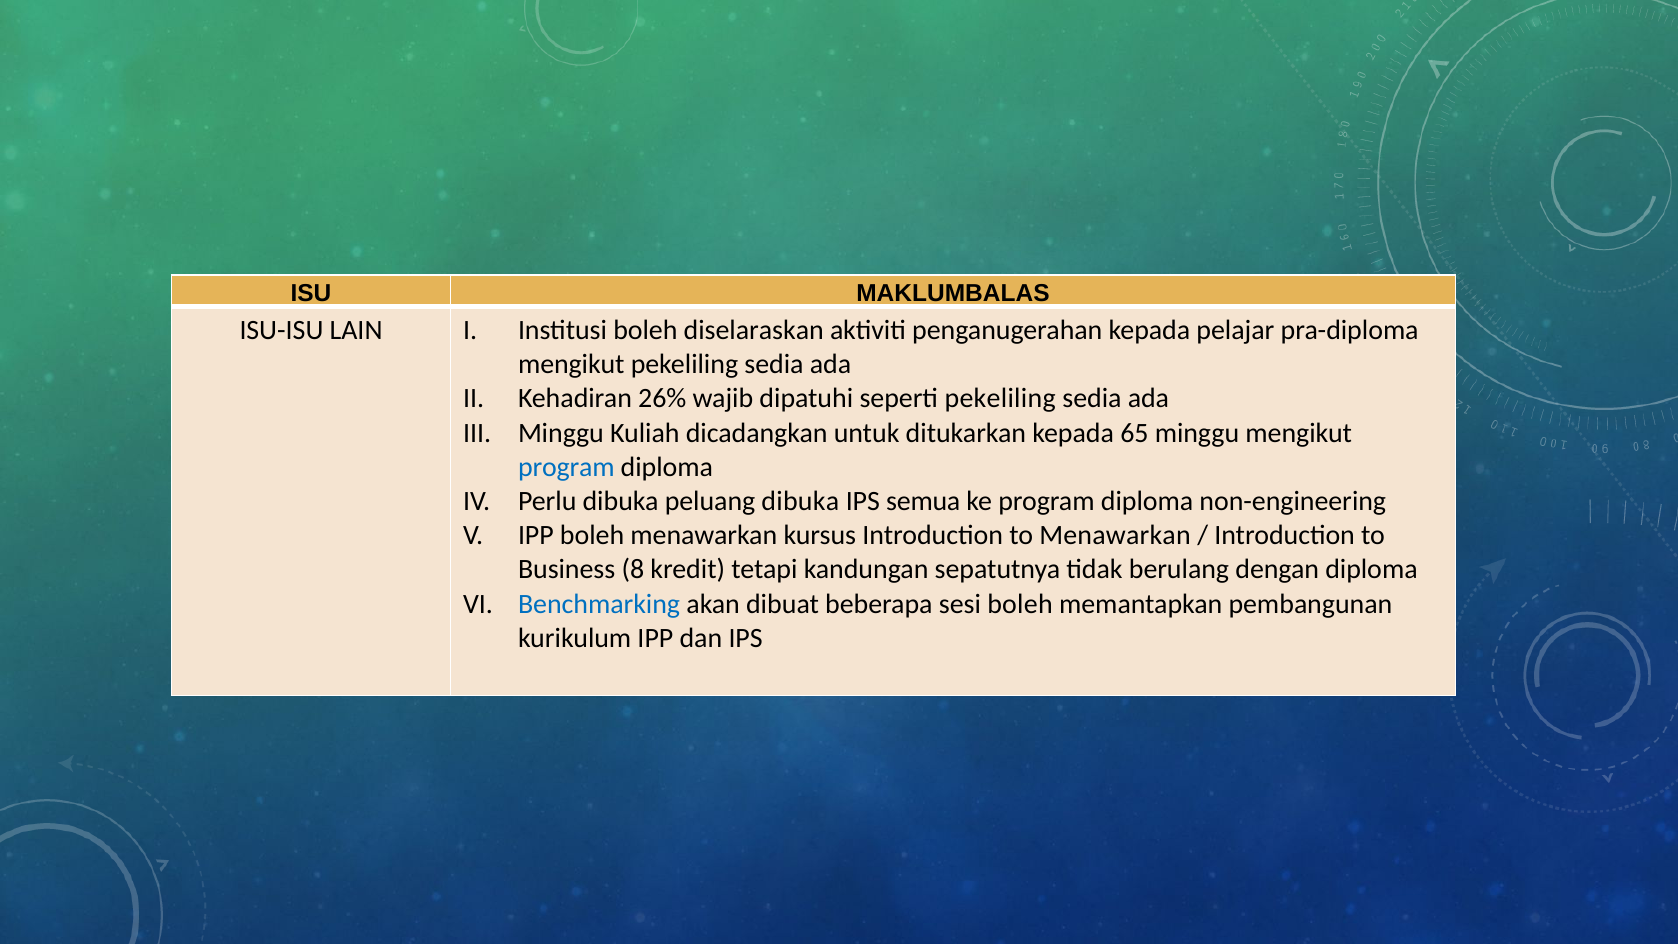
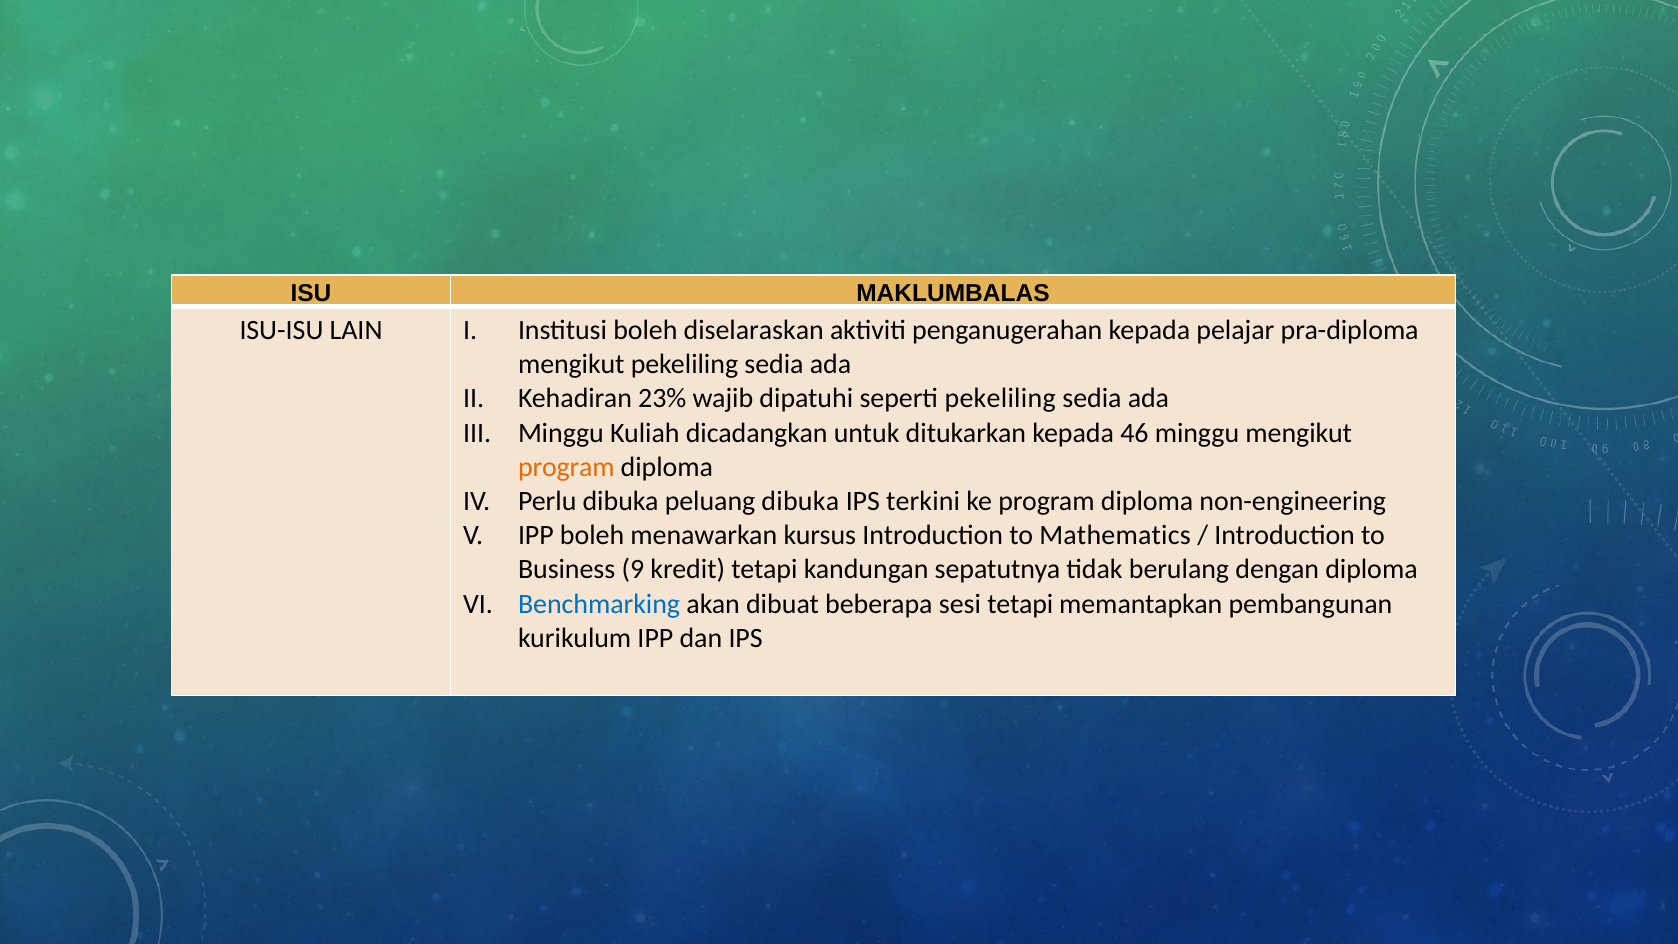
26%: 26% -> 23%
65: 65 -> 46
program at (566, 467) colour: blue -> orange
semua: semua -> terkini
to Menawarkan: Menawarkan -> Mathematics
8: 8 -> 9
sesi boleh: boleh -> tetapi
